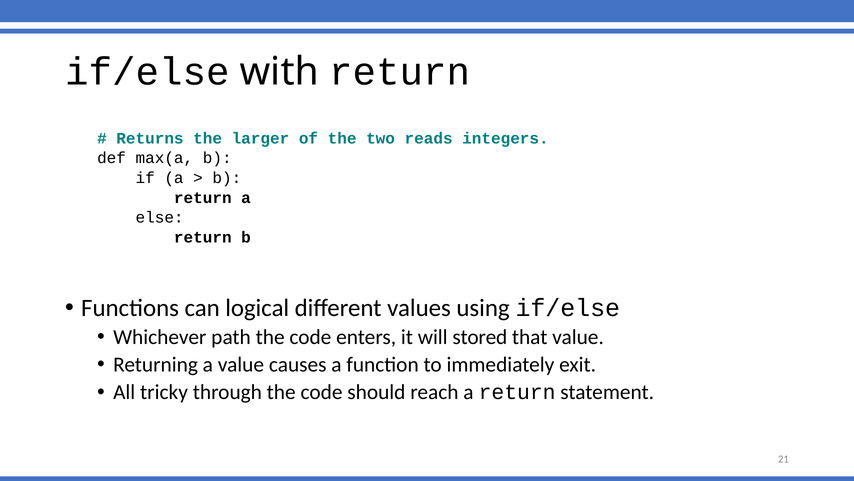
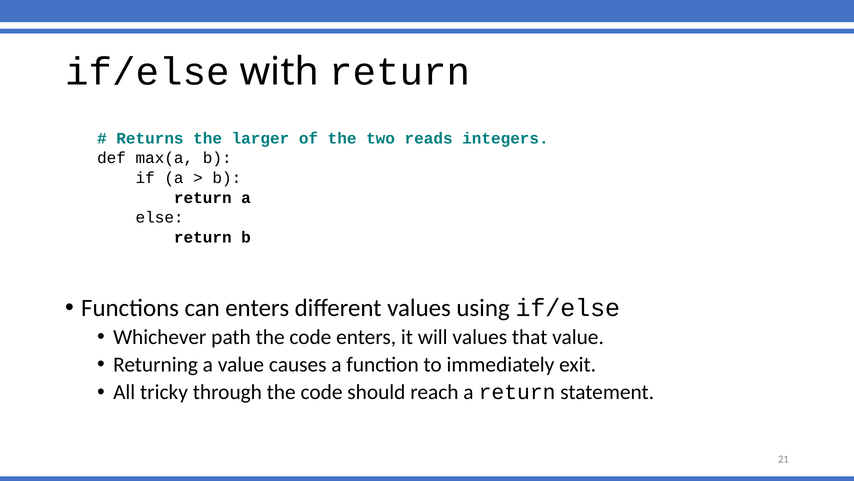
can logical: logical -> enters
will stored: stored -> values
